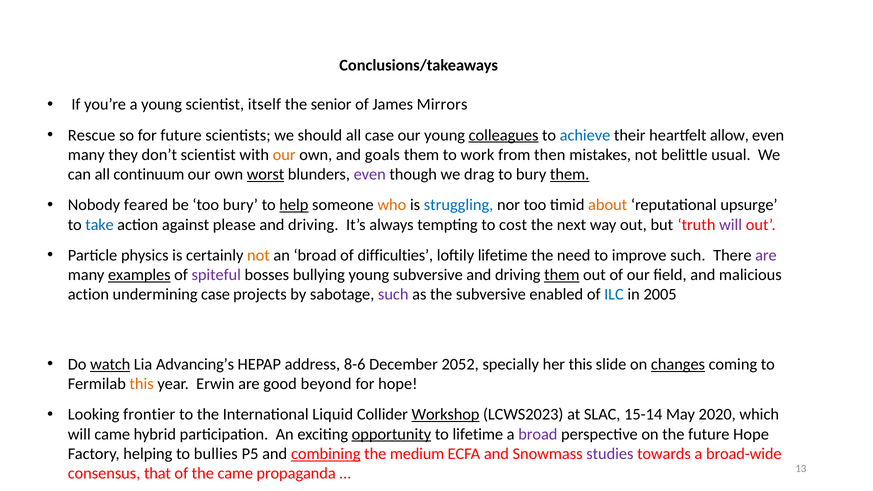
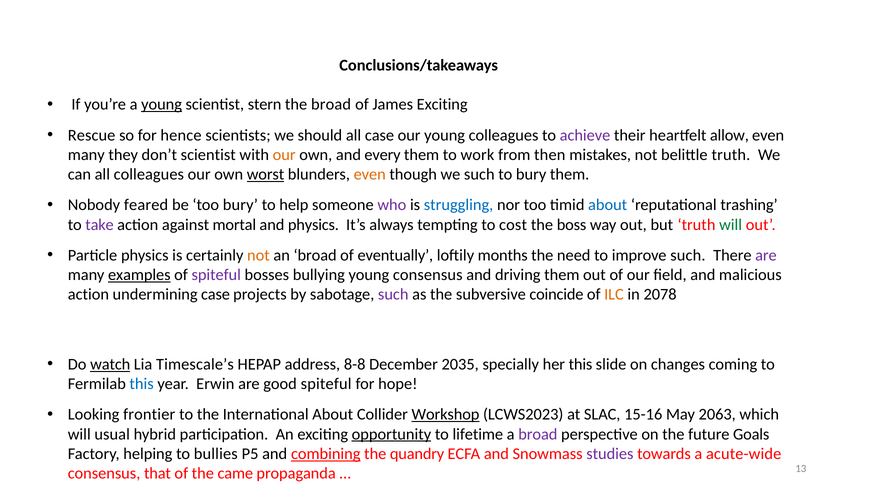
young at (162, 105) underline: none -> present
itself: itself -> stern
the senior: senior -> broad
James Mirrors: Mirrors -> Exciting
for future: future -> hence
colleagues at (504, 135) underline: present -> none
achieve colour: blue -> purple
goals: goals -> every
belittle usual: usual -> truth
all continuum: continuum -> colleagues
even at (370, 174) colour: purple -> orange
we drag: drag -> such
them at (570, 174) underline: present -> none
help underline: present -> none
who colour: orange -> purple
about at (608, 205) colour: orange -> blue
upsurge: upsurge -> trashing
take colour: blue -> purple
please: please -> mortal
driving at (313, 225): driving -> physics
next: next -> boss
will at (731, 225) colour: purple -> green
difficulties: difficulties -> eventually
loftily lifetime: lifetime -> months
young subversive: subversive -> consensus
them at (562, 275) underline: present -> none
enabled: enabled -> coincide
ILC colour: blue -> orange
2005: 2005 -> 2078
Advancing’s: Advancing’s -> Timescale’s
8-6: 8-6 -> 8-8
2052: 2052 -> 2035
changes underline: present -> none
this at (142, 384) colour: orange -> blue
good beyond: beyond -> spiteful
International Liquid: Liquid -> About
15-14: 15-14 -> 15-16
2020: 2020 -> 2063
will came: came -> usual
future Hope: Hope -> Goals
medium: medium -> quandry
broad-wide: broad-wide -> acute-wide
